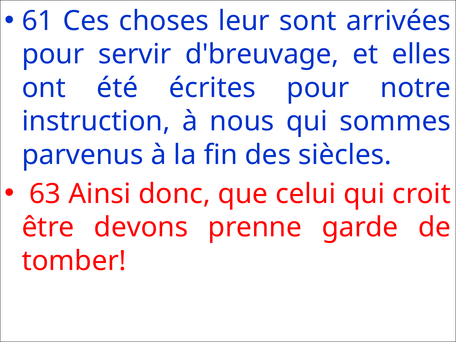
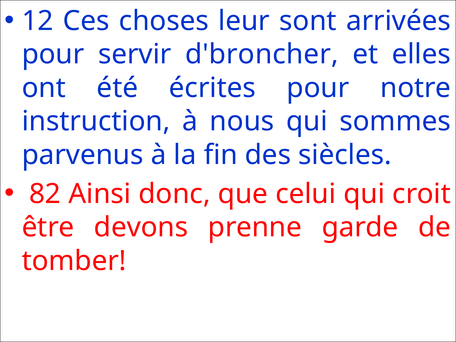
61: 61 -> 12
d'breuvage: d'breuvage -> d'broncher
63: 63 -> 82
